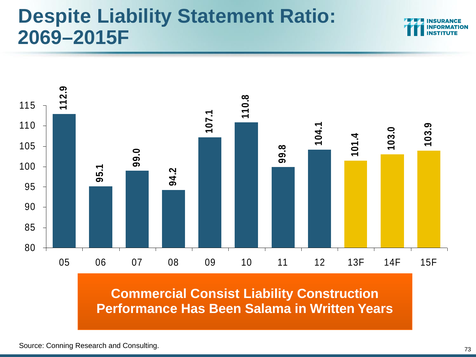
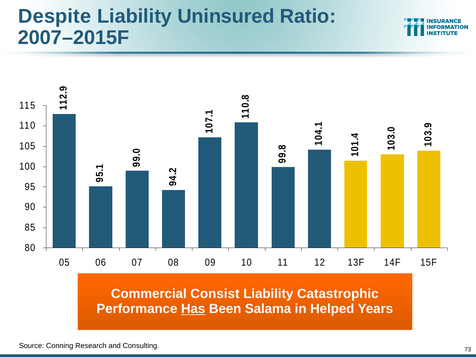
Statement: Statement -> Uninsured
2069–2015F: 2069–2015F -> 2007–2015F
Construction: Construction -> Catastrophic
Has underline: none -> present
Written: Written -> Helped
